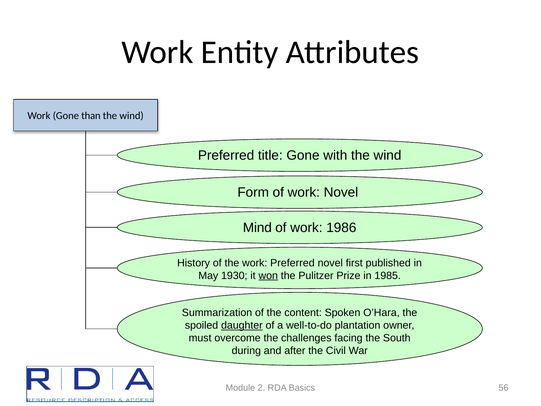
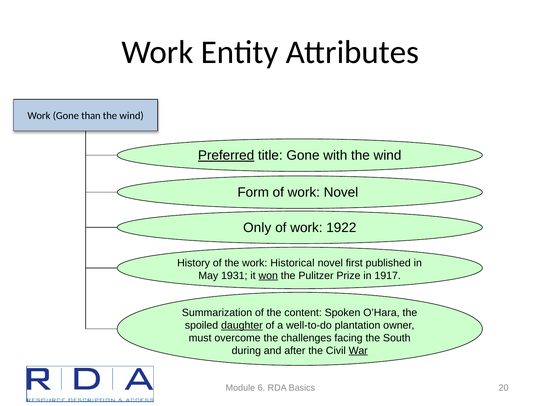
Preferred at (226, 155) underline: none -> present
Mind: Mind -> Only
1986: 1986 -> 1922
work Preferred: Preferred -> Historical
1930: 1930 -> 1931
1985: 1985 -> 1917
War underline: none -> present
2: 2 -> 6
56: 56 -> 20
